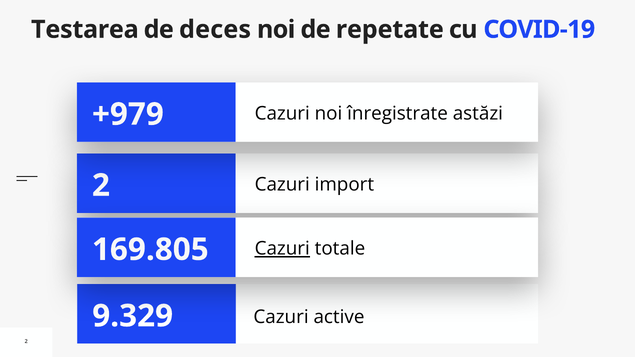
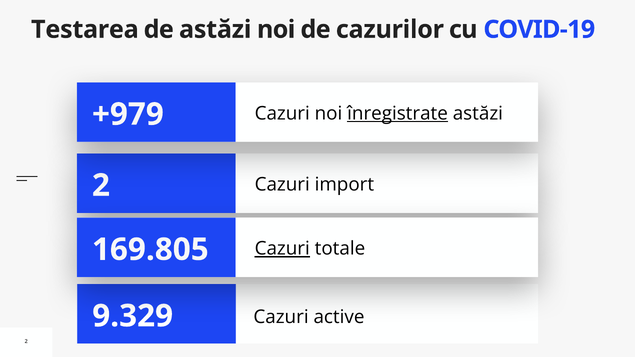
de deces: deces -> astăzi
repetate: repetate -> cazurilor
înregistrate underline: none -> present
